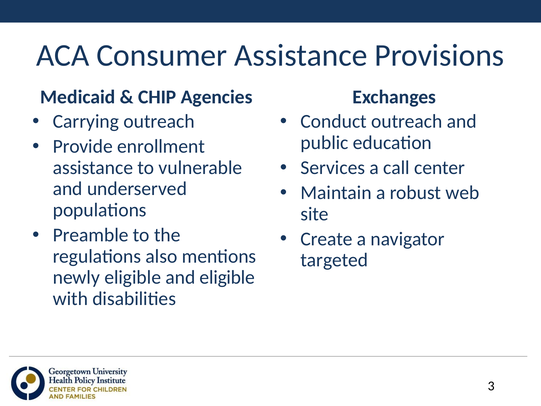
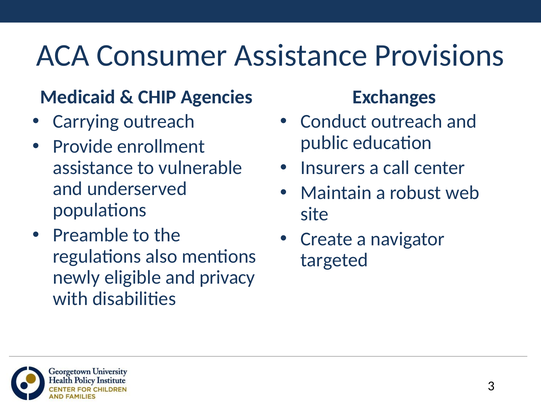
Services: Services -> Insurers
and eligible: eligible -> privacy
